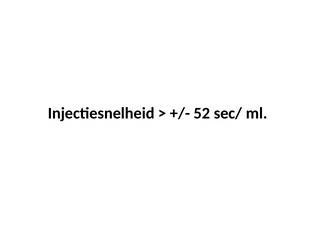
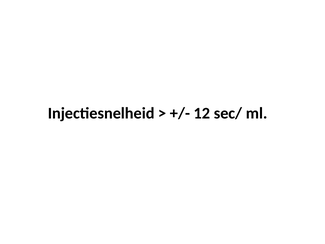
52: 52 -> 12
